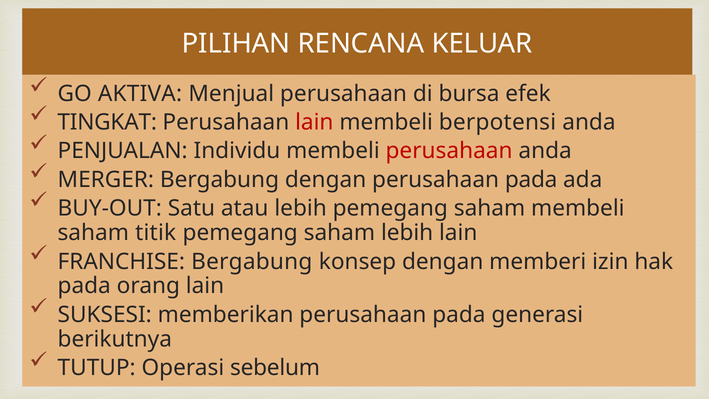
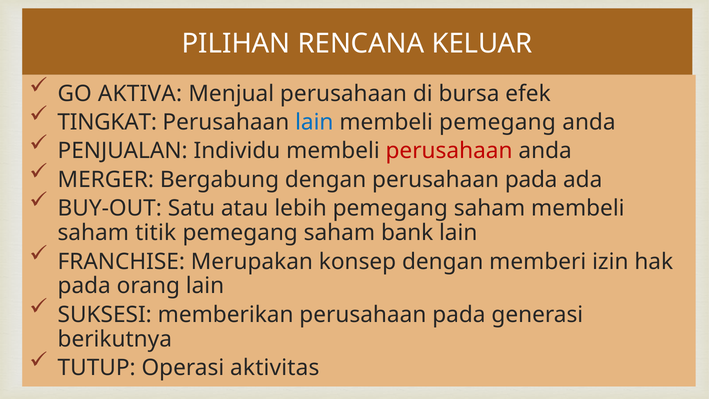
lain at (314, 122) colour: red -> blue
membeli berpotensi: berpotensi -> pemegang
saham lebih: lebih -> bank
FRANCHISE Bergabung: Bergabung -> Merupakan
sebelum: sebelum -> aktivitas
